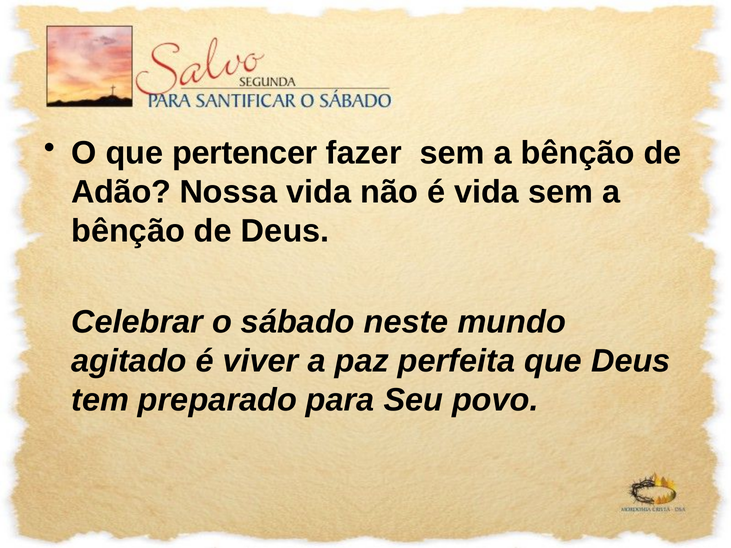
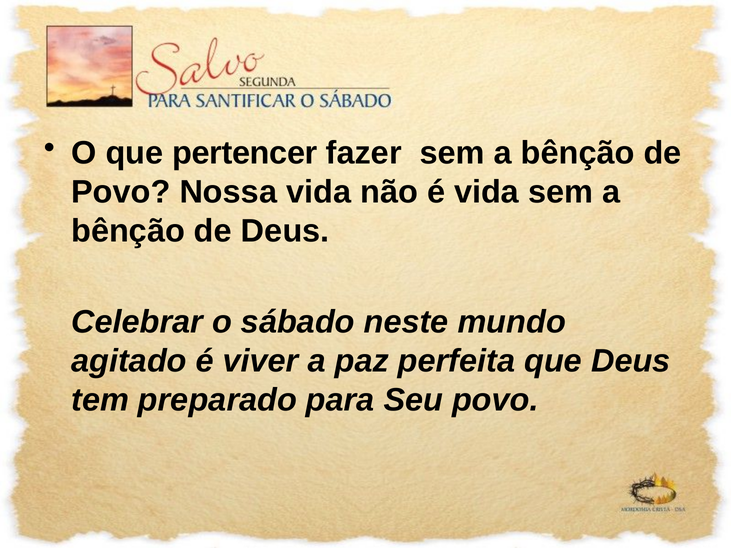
Adão at (121, 192): Adão -> Povo
